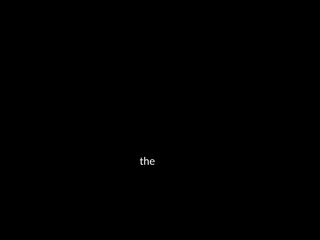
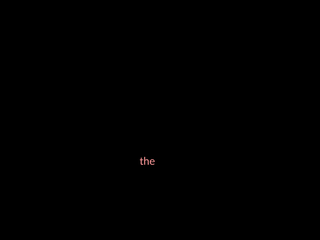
the at (147, 161) colour: white -> pink
